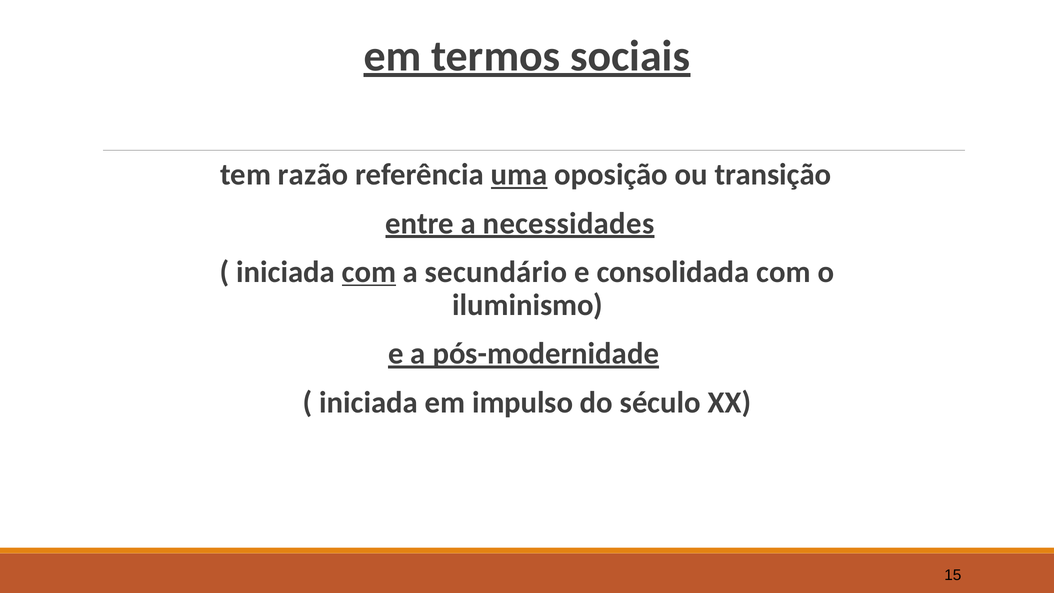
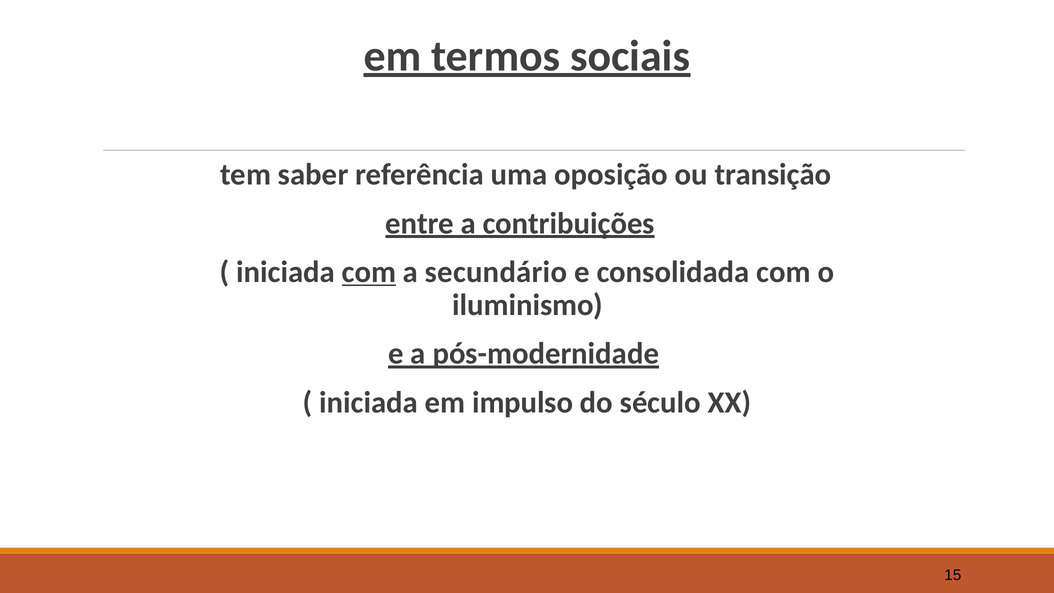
razão: razão -> saber
uma underline: present -> none
necessidades: necessidades -> contribuições
